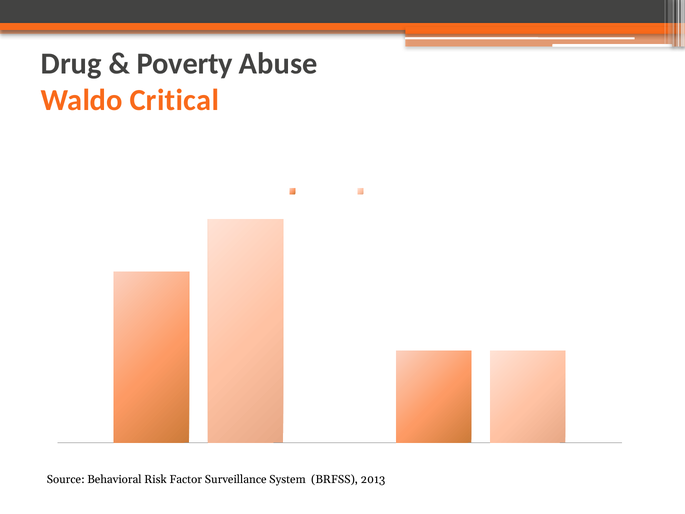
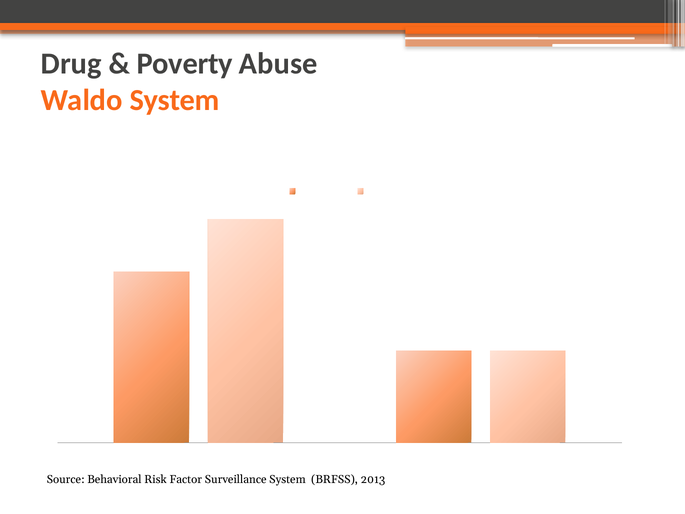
Waldo Critical: Critical -> System
